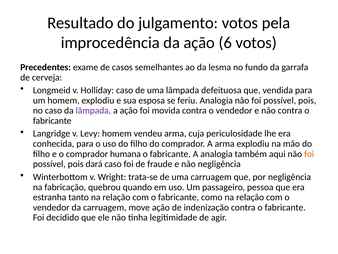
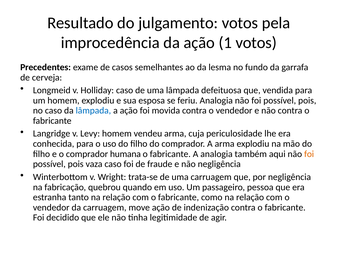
6: 6 -> 1
lâmpada at (93, 110) colour: purple -> blue
dará: dará -> vaza
